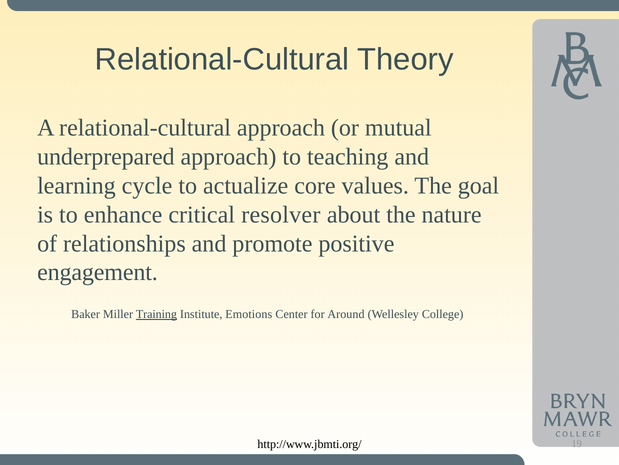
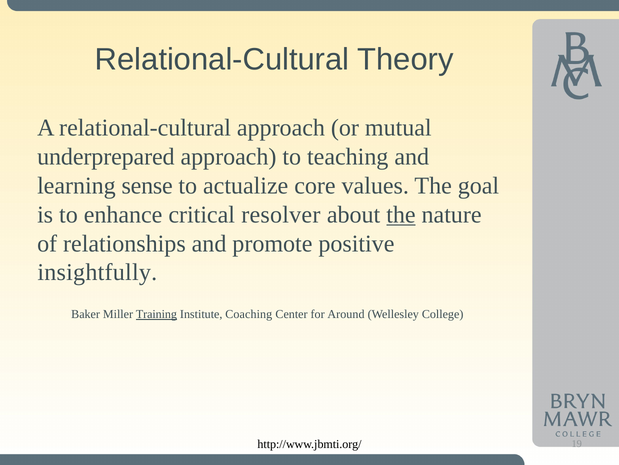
cycle: cycle -> sense
the at (401, 214) underline: none -> present
engagement: engagement -> insightfully
Emotions: Emotions -> Coaching
